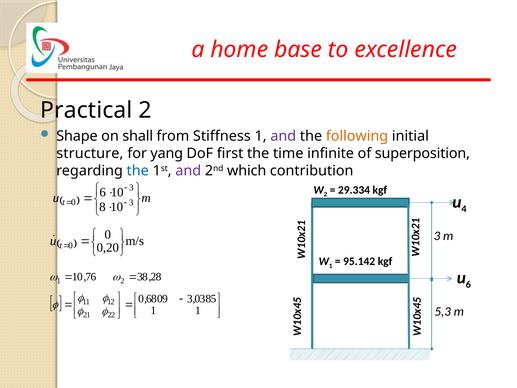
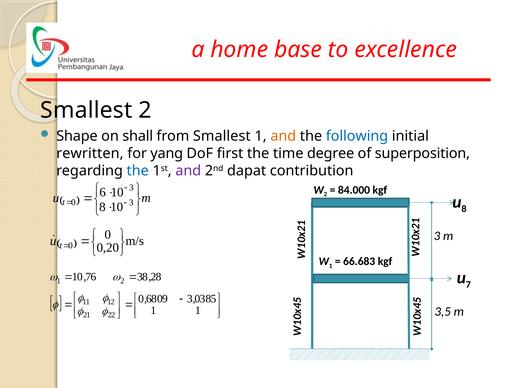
Practical at (86, 110): Practical -> Smallest
from Stiffness: Stiffness -> Smallest
and at (283, 136) colour: purple -> orange
following colour: orange -> blue
structure: structure -> rewritten
infinite: infinite -> degree
which: which -> dapat
29.334: 29.334 -> 84.000
4 at (464, 209): 4 -> 8
95.142: 95.142 -> 66.683
6 at (468, 284): 6 -> 7
5,3: 5,3 -> 3,5
